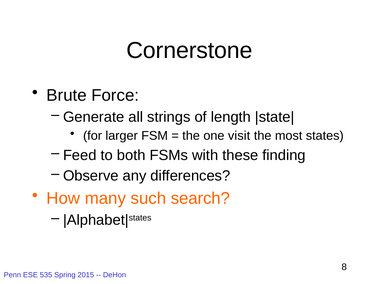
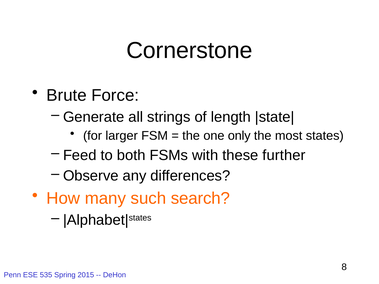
visit: visit -> only
finding: finding -> further
